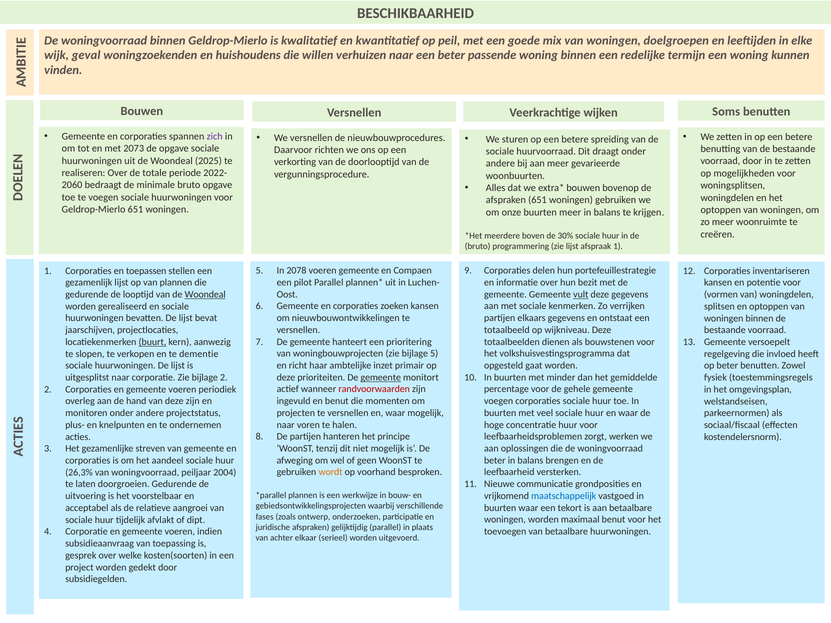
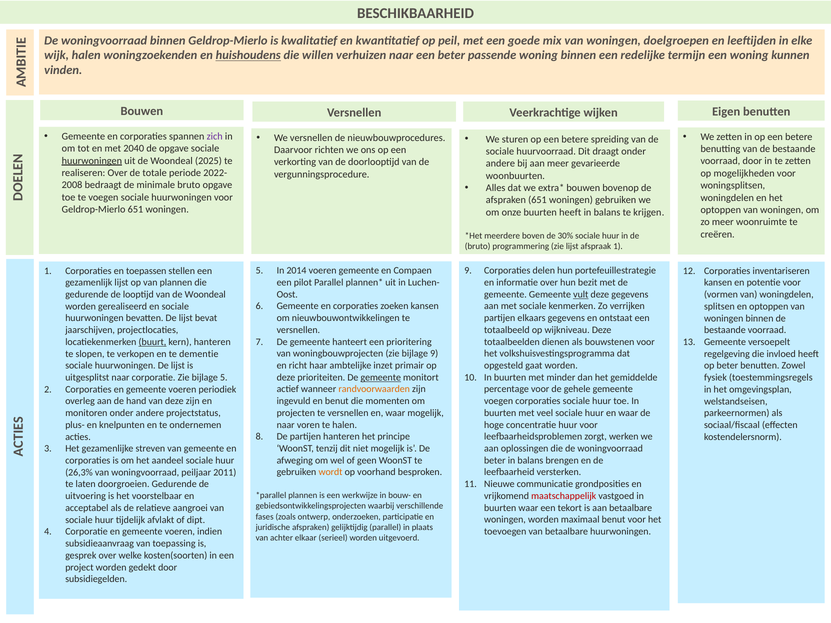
wijk geval: geval -> halen
huishoudens underline: none -> present
Soms: Soms -> Eigen
2073: 2073 -> 2040
huurwoningen at (92, 161) underline: none -> present
2060: 2060 -> 2008
buurten meer: meer -> heeft
2078: 2078 -> 2014
Woondeal at (205, 295) underline: present -> none
kern aanwezig: aanwezig -> hanteren
bijlage 5: 5 -> 9
bijlage 2: 2 -> 5
randvoorwaarden colour: red -> orange
2004: 2004 -> 2011
maatschappelijk colour: blue -> red
